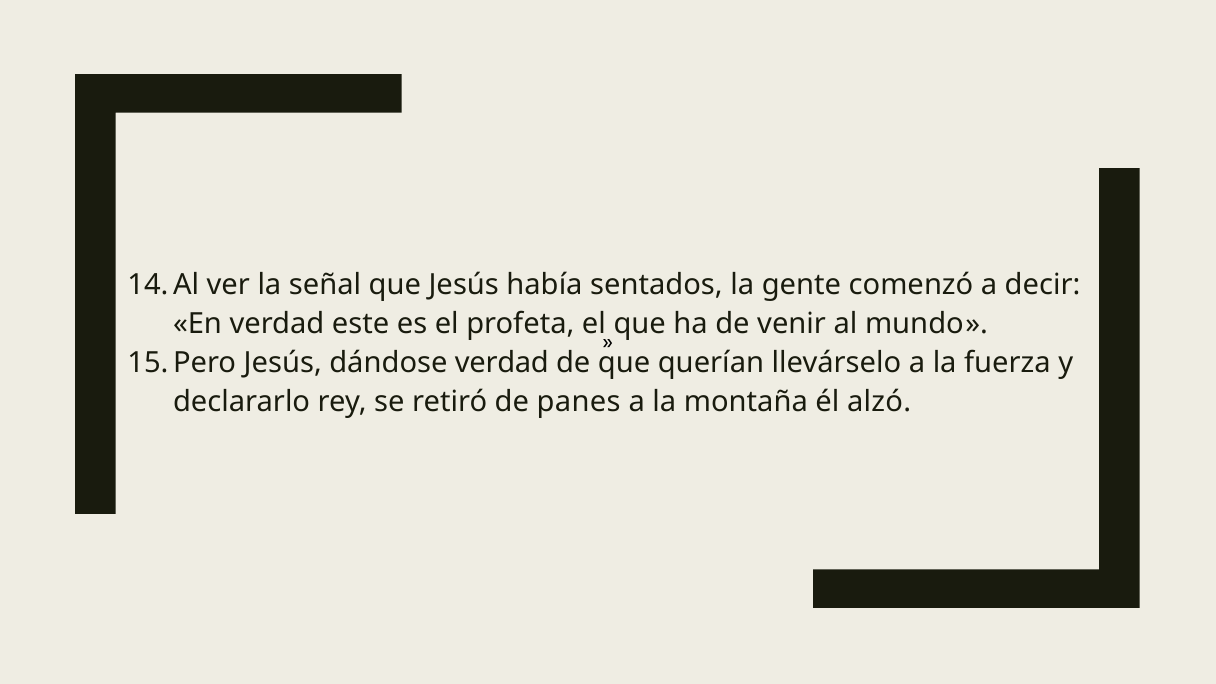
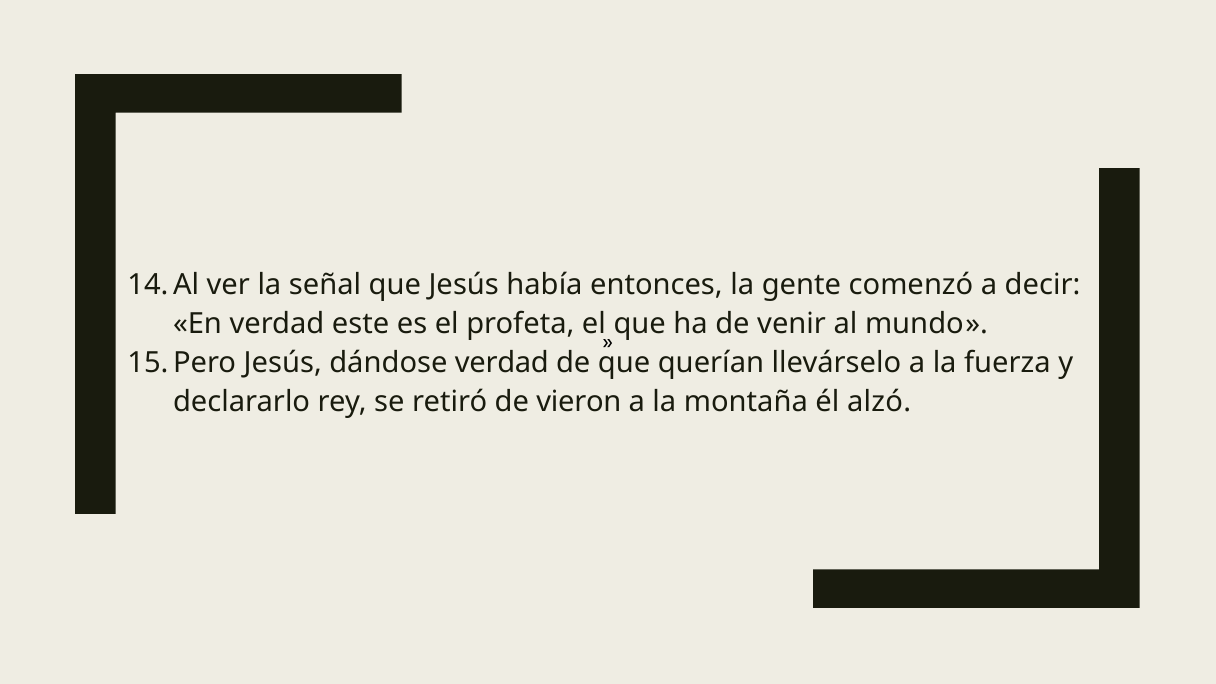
sentados: sentados -> entonces
panes: panes -> vieron
